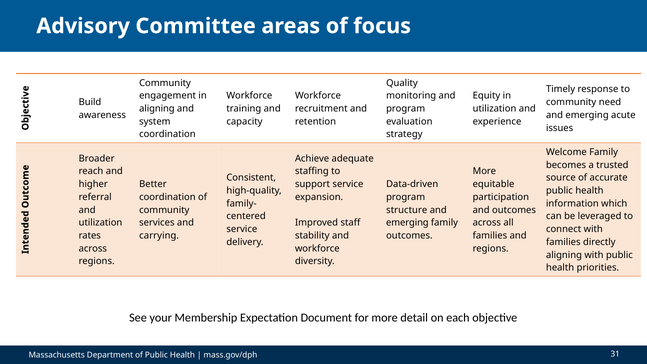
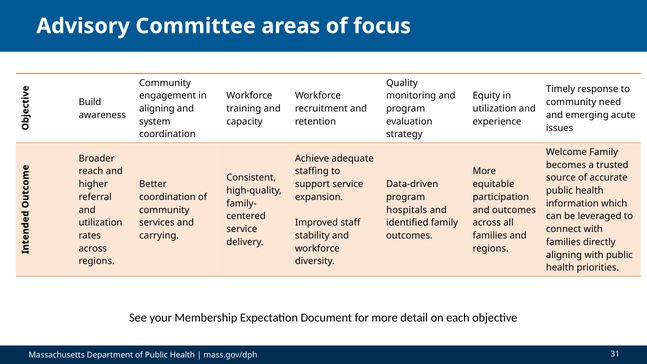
structure: structure -> hospitals
emerging at (407, 223): emerging -> identified
